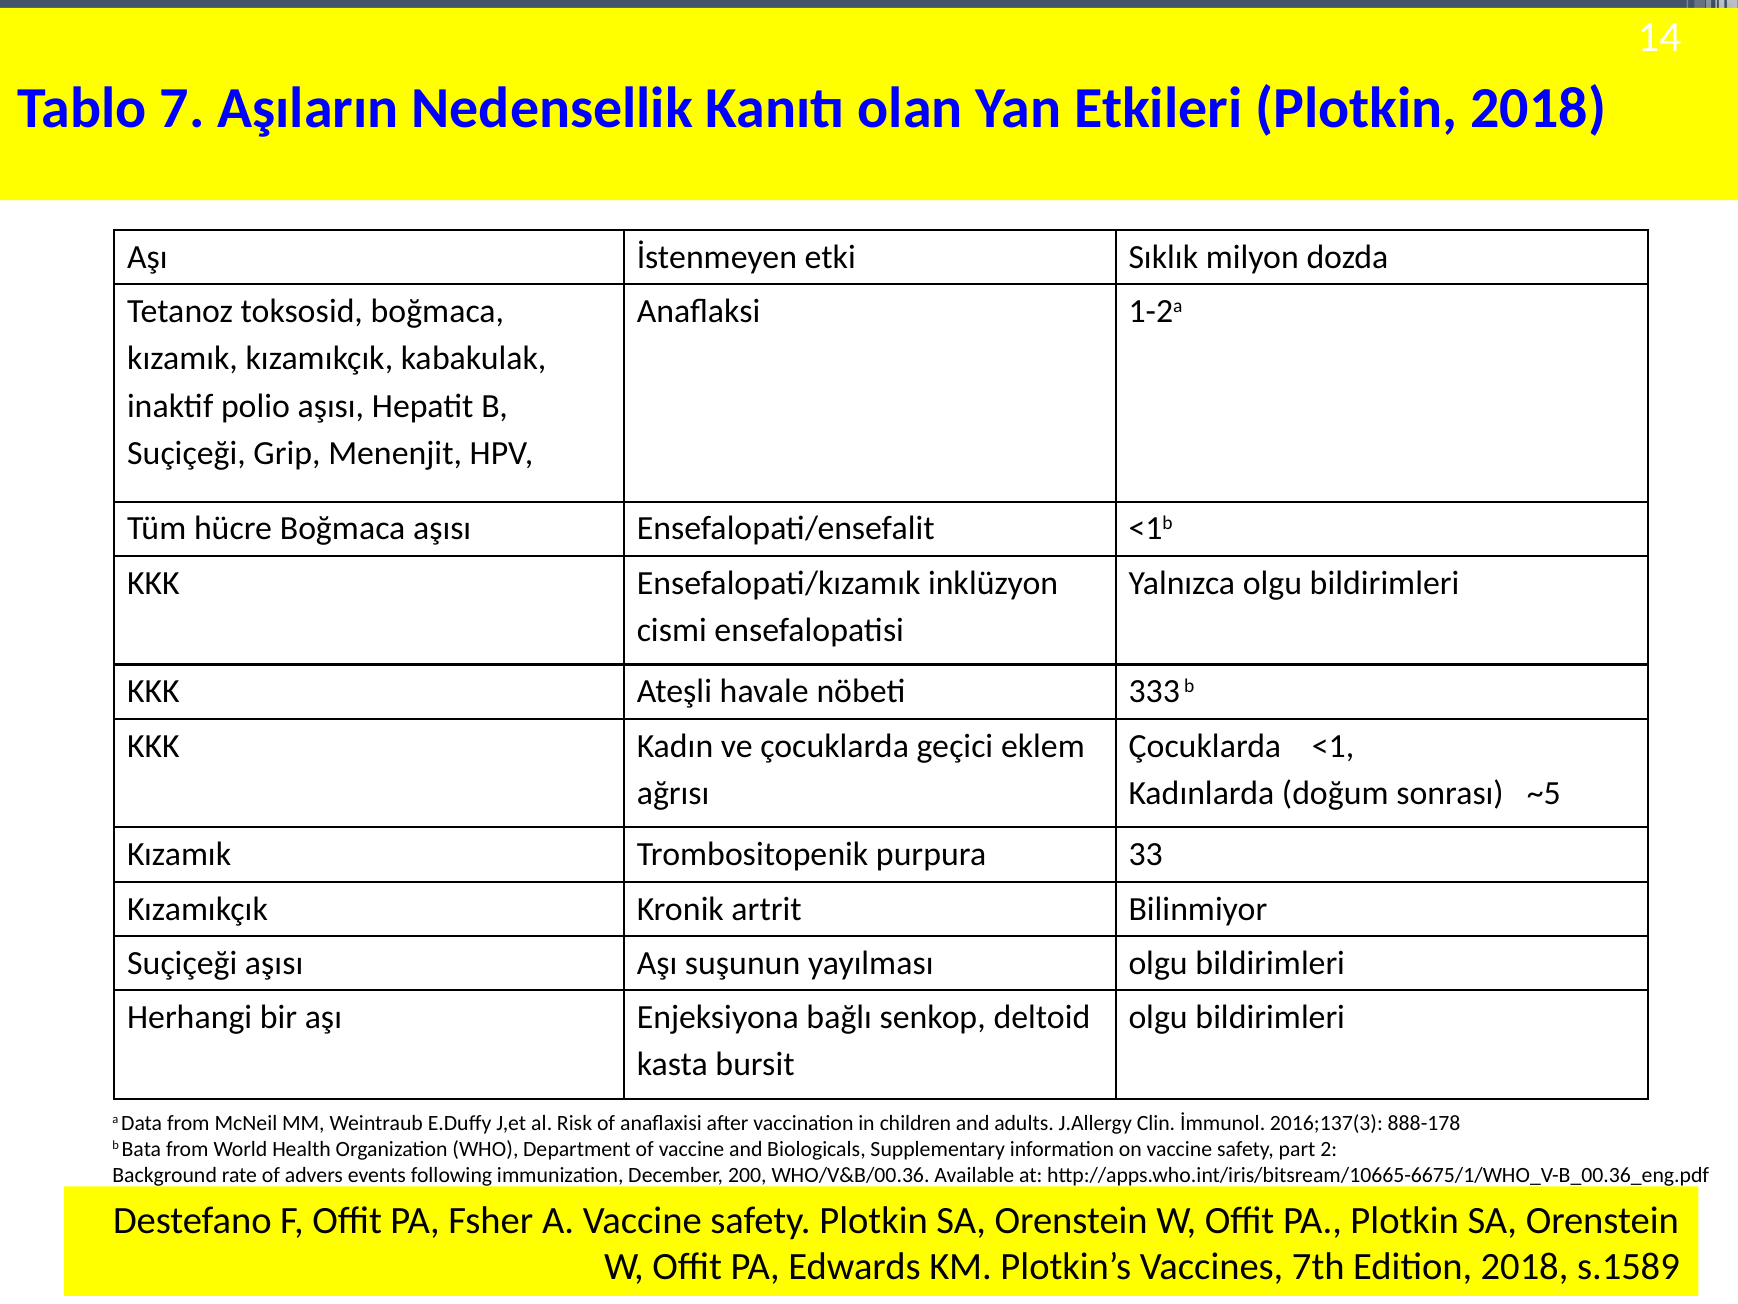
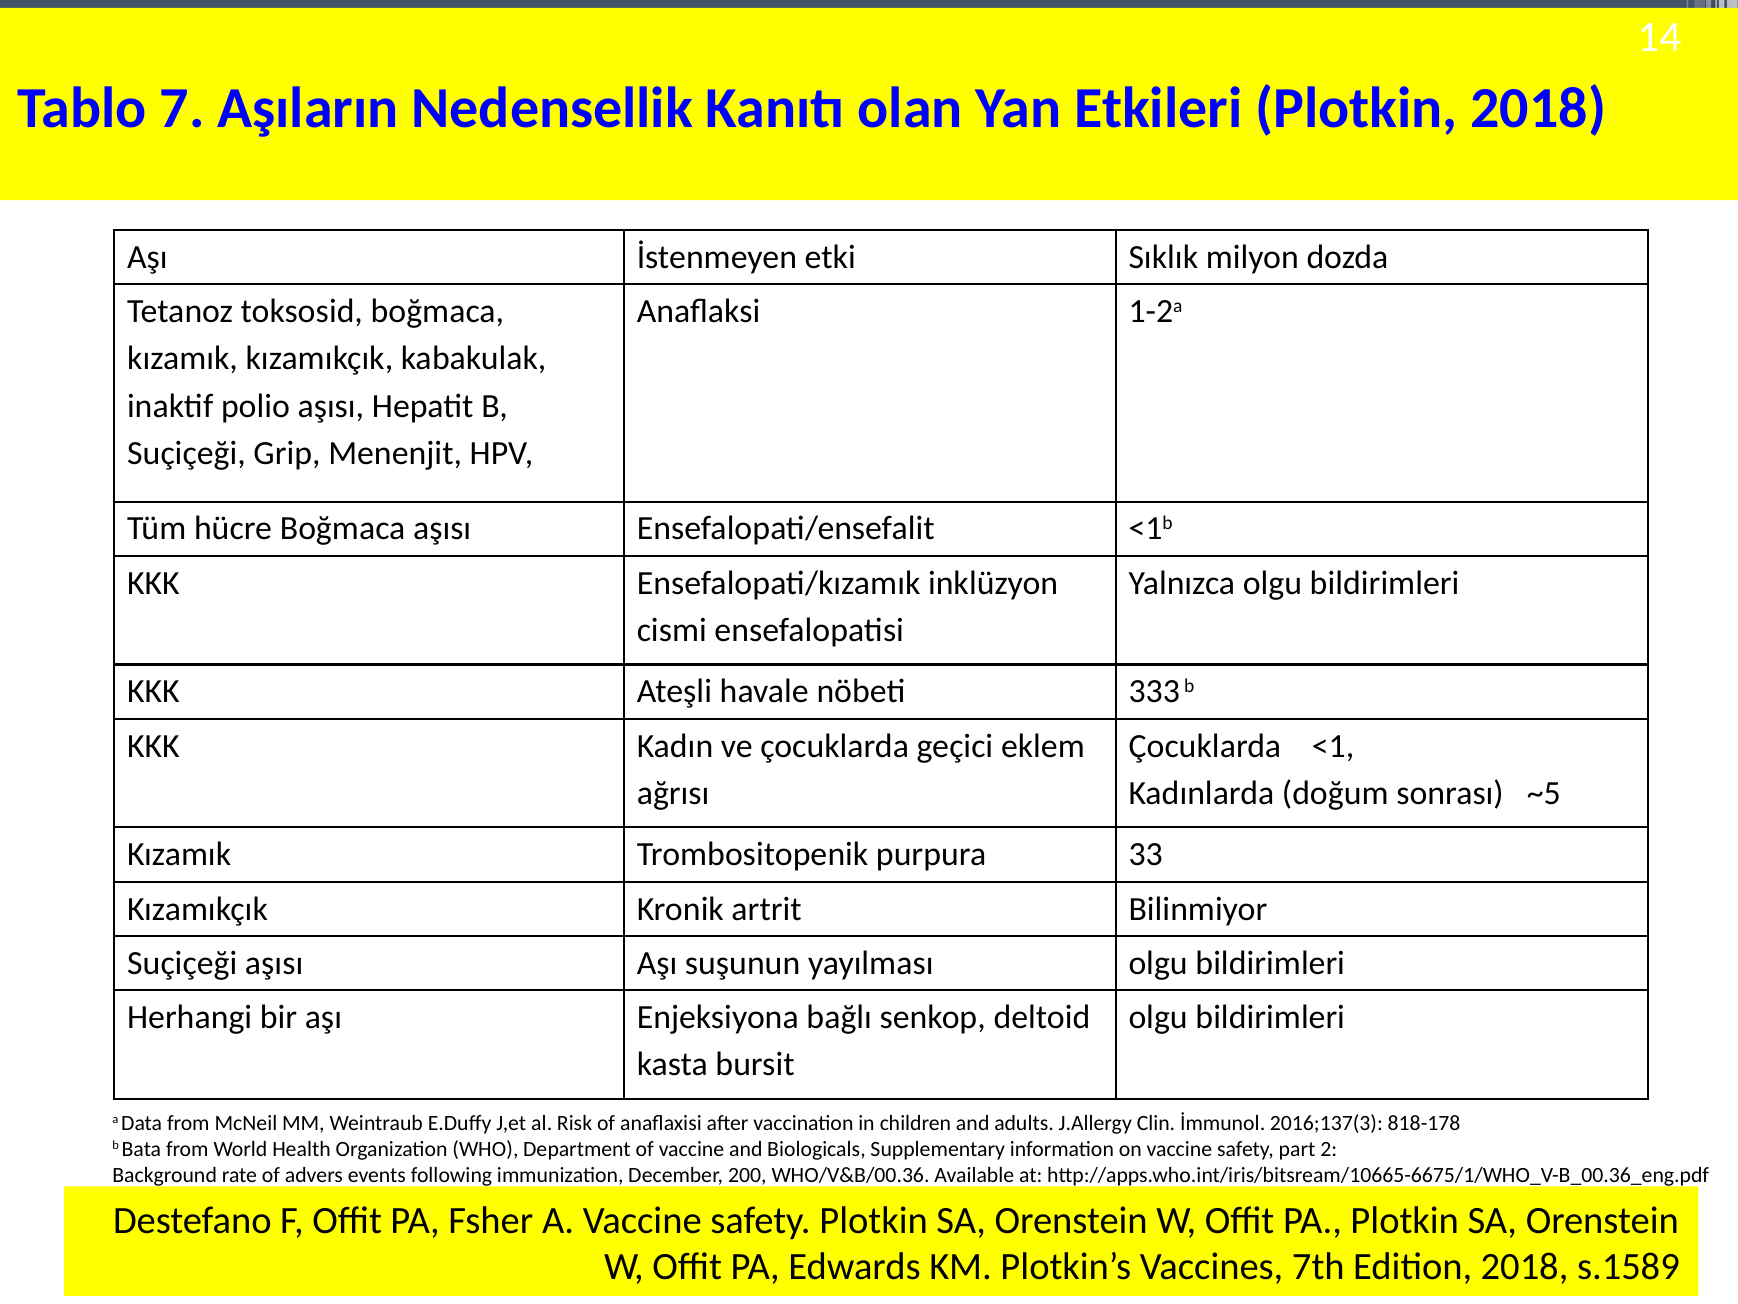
888-178: 888-178 -> 818-178
